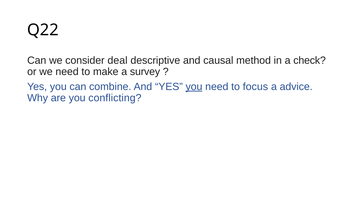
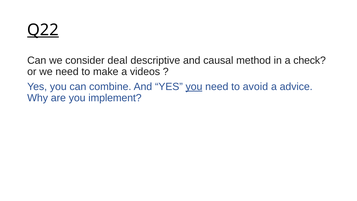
Q22 underline: none -> present
survey: survey -> videos
focus: focus -> avoid
conflicting: conflicting -> implement
